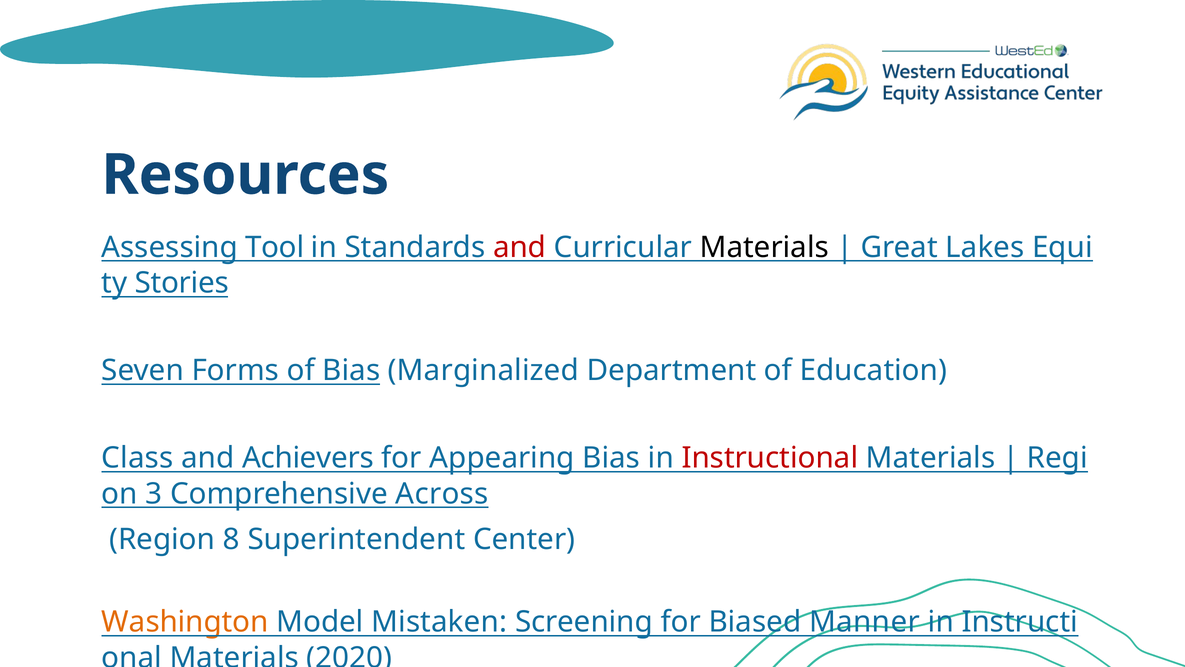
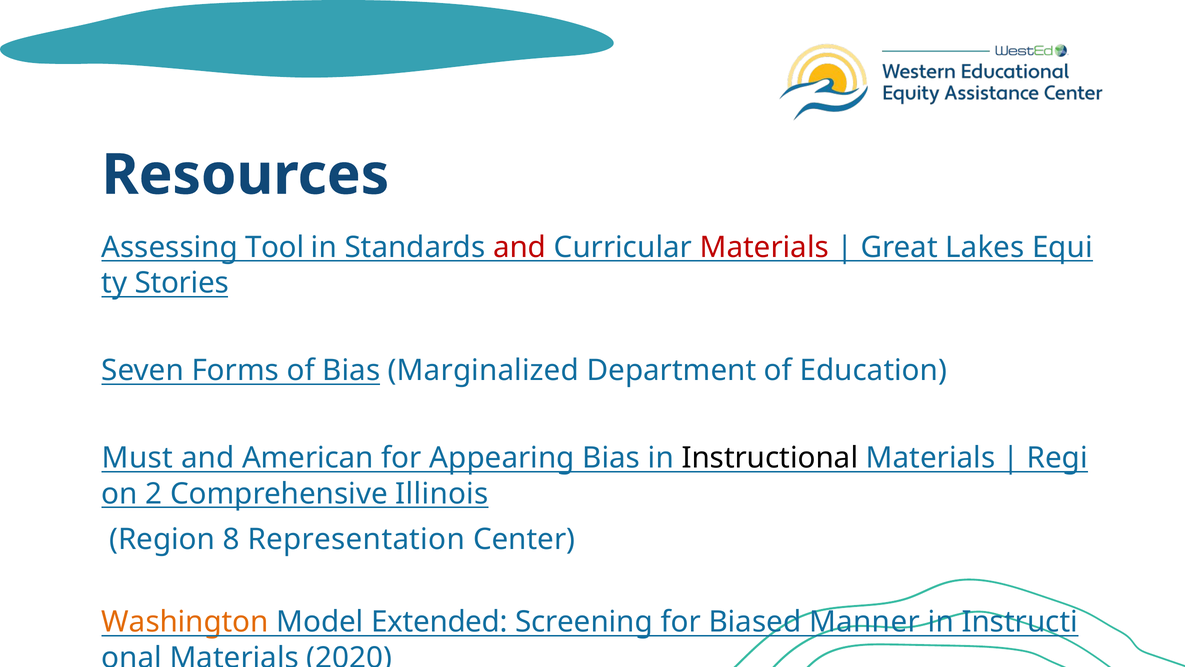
Materials at (764, 247) colour: black -> red
Class: Class -> Must
Achievers: Achievers -> American
Instructional colour: red -> black
3: 3 -> 2
Across: Across -> Illinois
Superintendent: Superintendent -> Representation
Mistaken: Mistaken -> Extended
